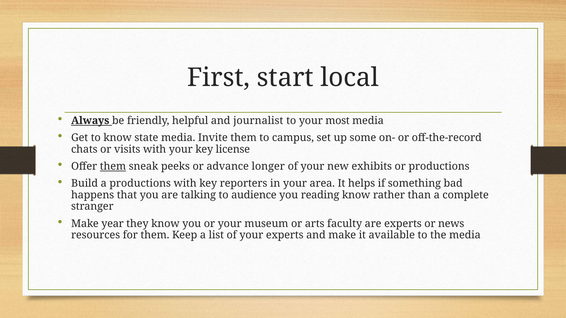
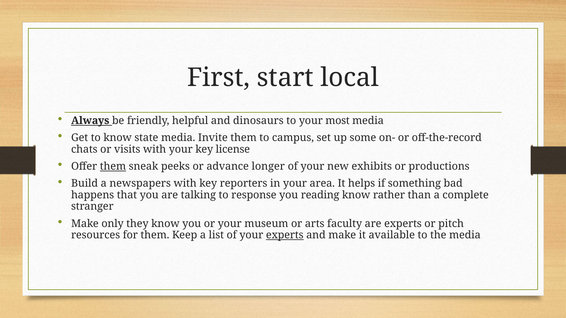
journalist: journalist -> dinosaurs
a productions: productions -> newspapers
audience: audience -> response
year: year -> only
news: news -> pitch
experts at (285, 235) underline: none -> present
